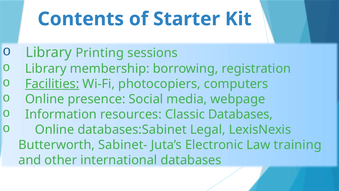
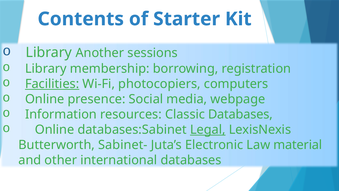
Printing: Printing -> Another
Legal underline: none -> present
training: training -> material
